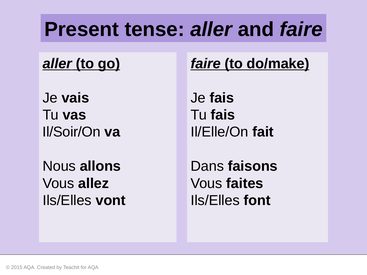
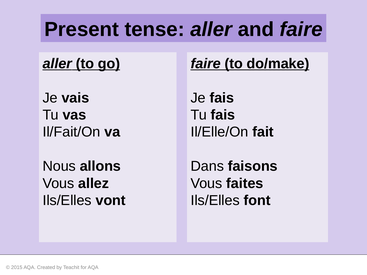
Il/Soir/On: Il/Soir/On -> Il/Fait/On
